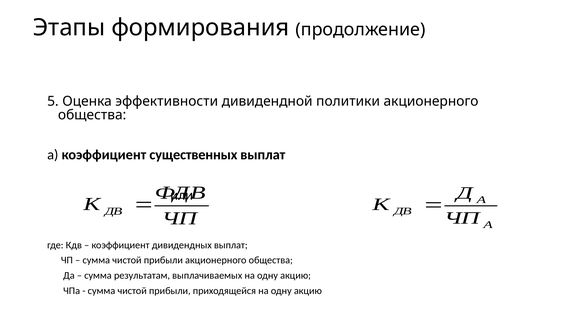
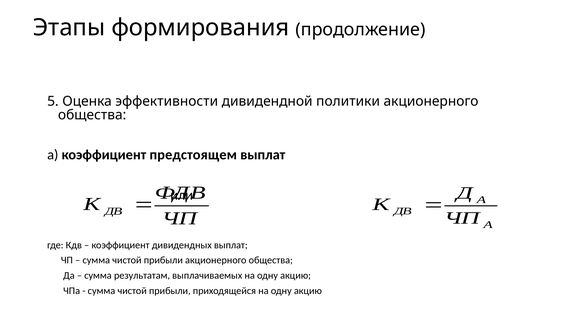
существенных: существенных -> предстоящем
